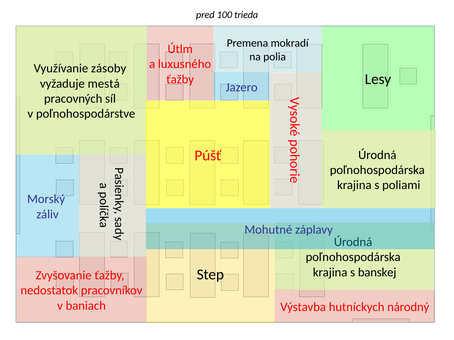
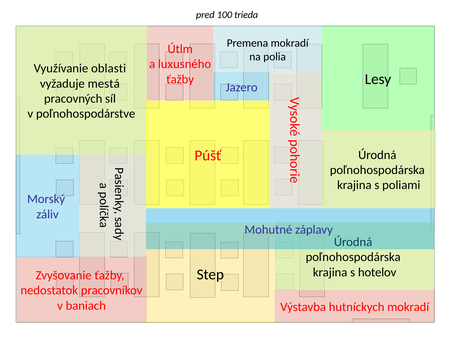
zásoby: zásoby -> oblasti
banskej: banskej -> hotelov
hutníckych národný: národný -> mokradí
